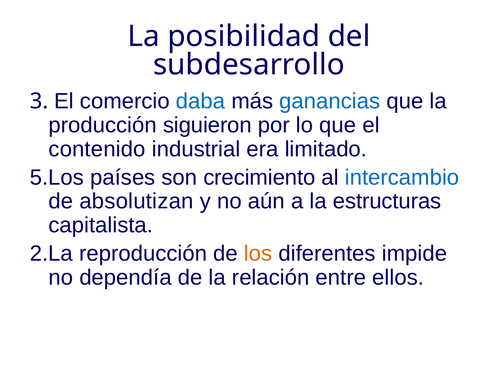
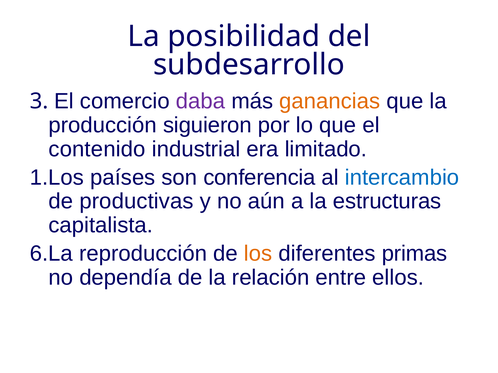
daba colour: blue -> purple
ganancias colour: blue -> orange
5.Los: 5.Los -> 1.Los
crecimiento: crecimiento -> conferencia
absolutizan: absolutizan -> productivas
2.La: 2.La -> 6.La
impide: impide -> primas
